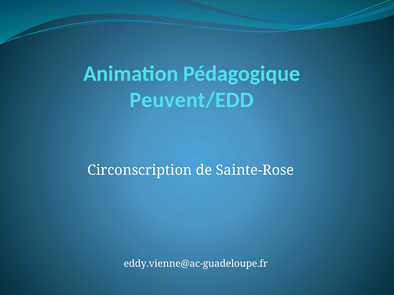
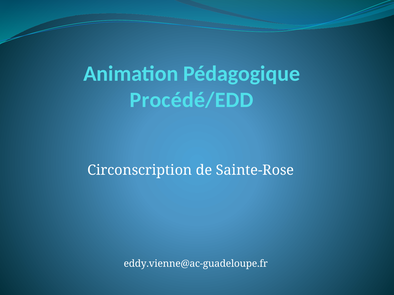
Peuvent/EDD: Peuvent/EDD -> Procédé/EDD
